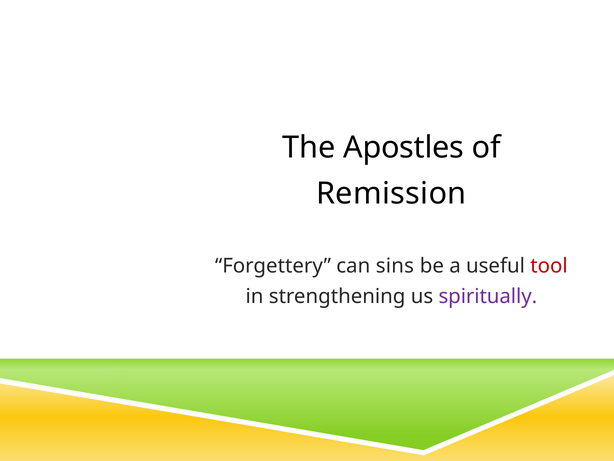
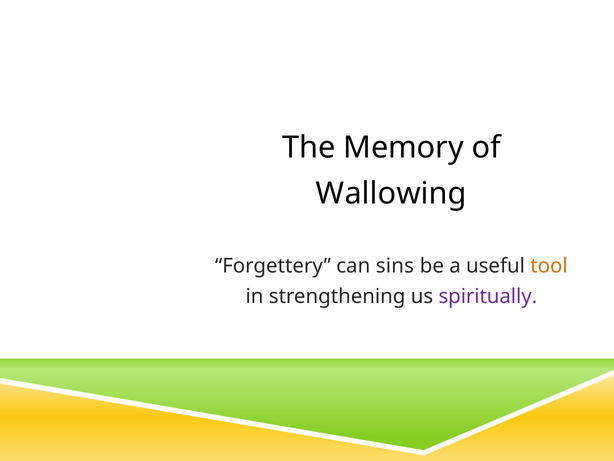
Apostles: Apostles -> Memory
Remission: Remission -> Wallowing
tool colour: red -> orange
